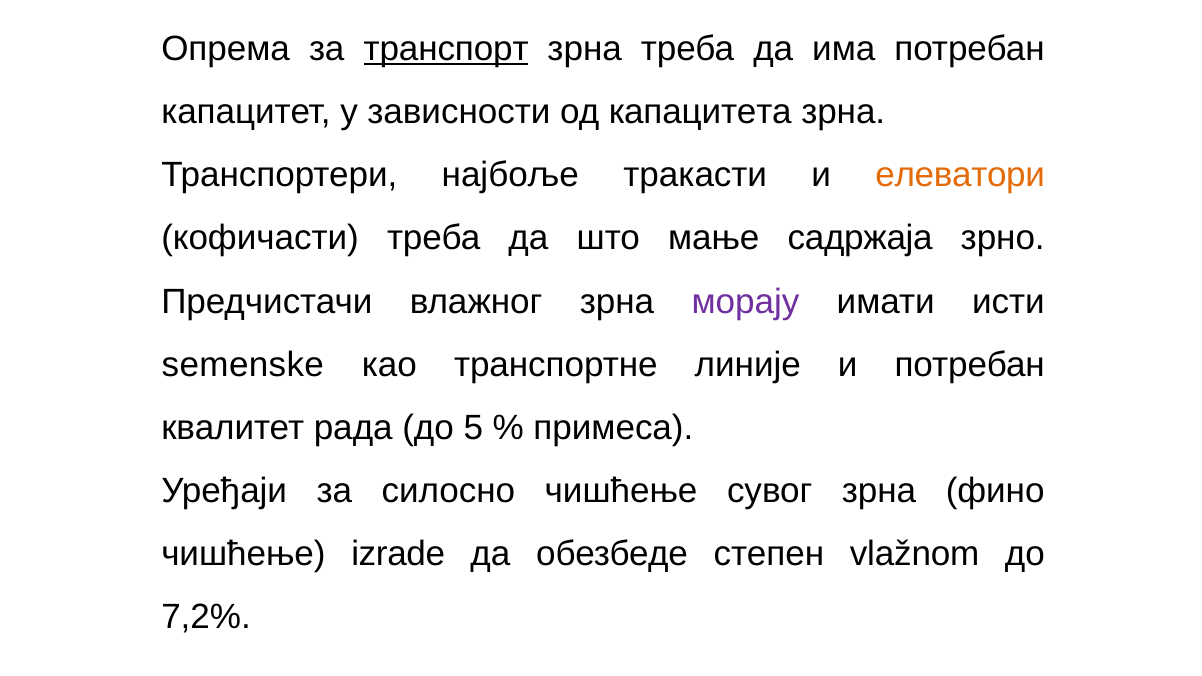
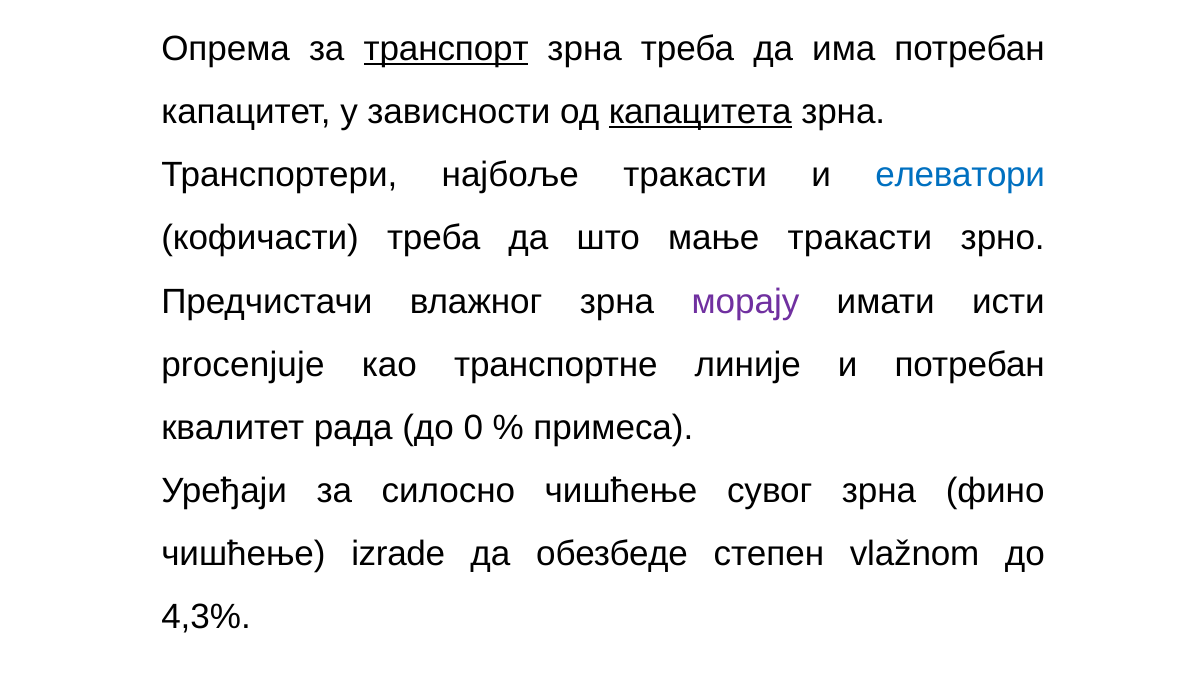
капацитета underline: none -> present
елеватори colour: orange -> blue
мање садржаја: садржаја -> тракасти
semenske: semenske -> procenjuje
5: 5 -> 0
7,2%: 7,2% -> 4,3%
